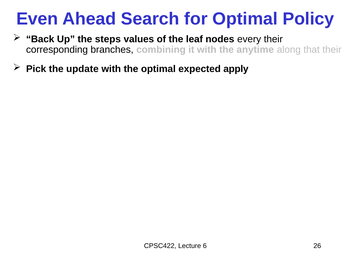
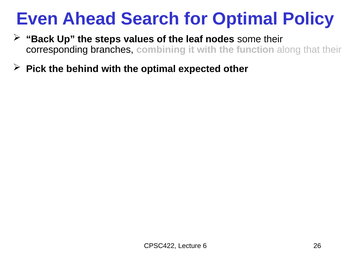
every: every -> some
anytime: anytime -> function
update: update -> behind
apply: apply -> other
